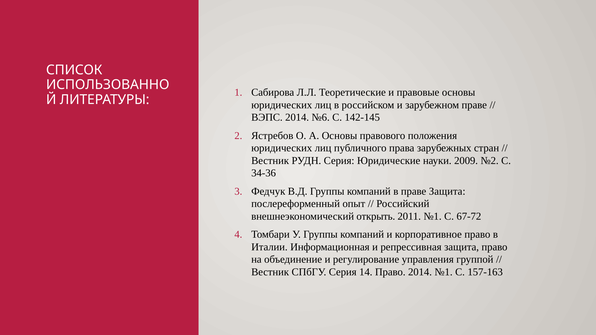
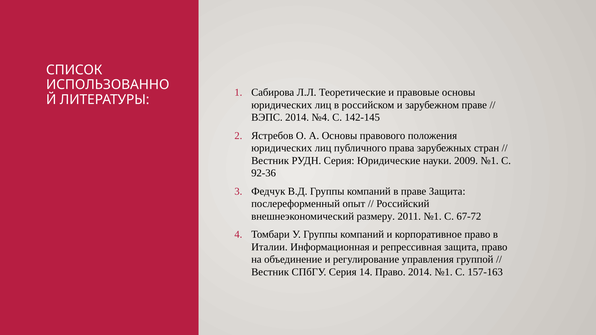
№6: №6 -> №4
2009 №2: №2 -> №1
34-36: 34-36 -> 92-36
открыть: открыть -> размеру
